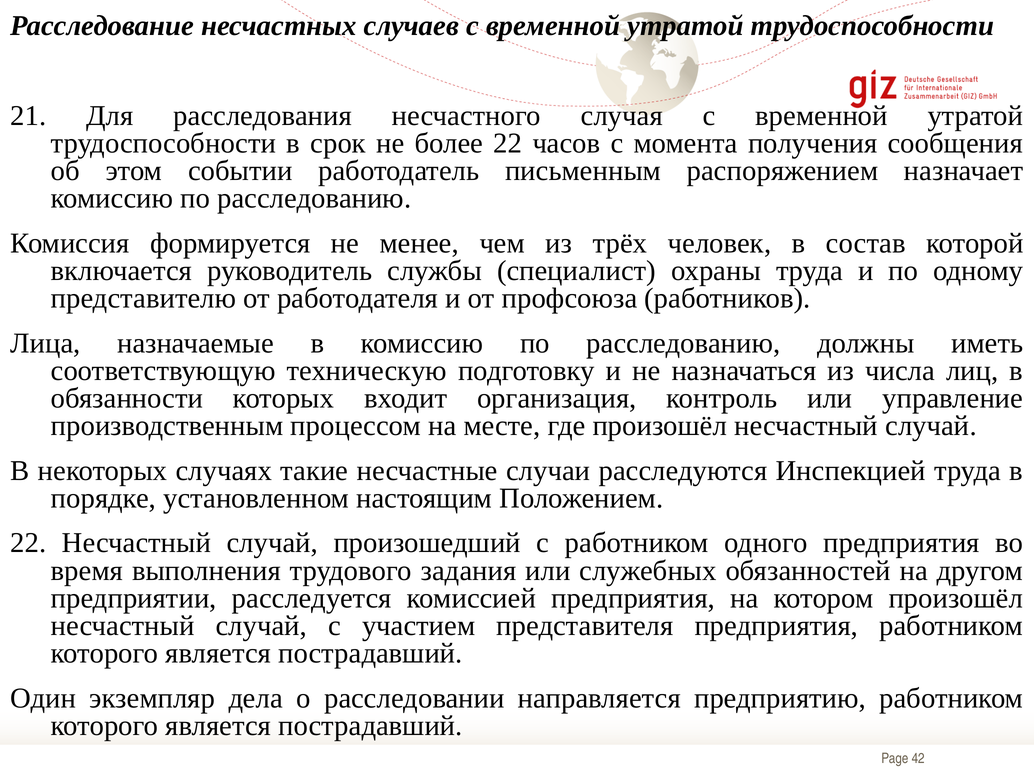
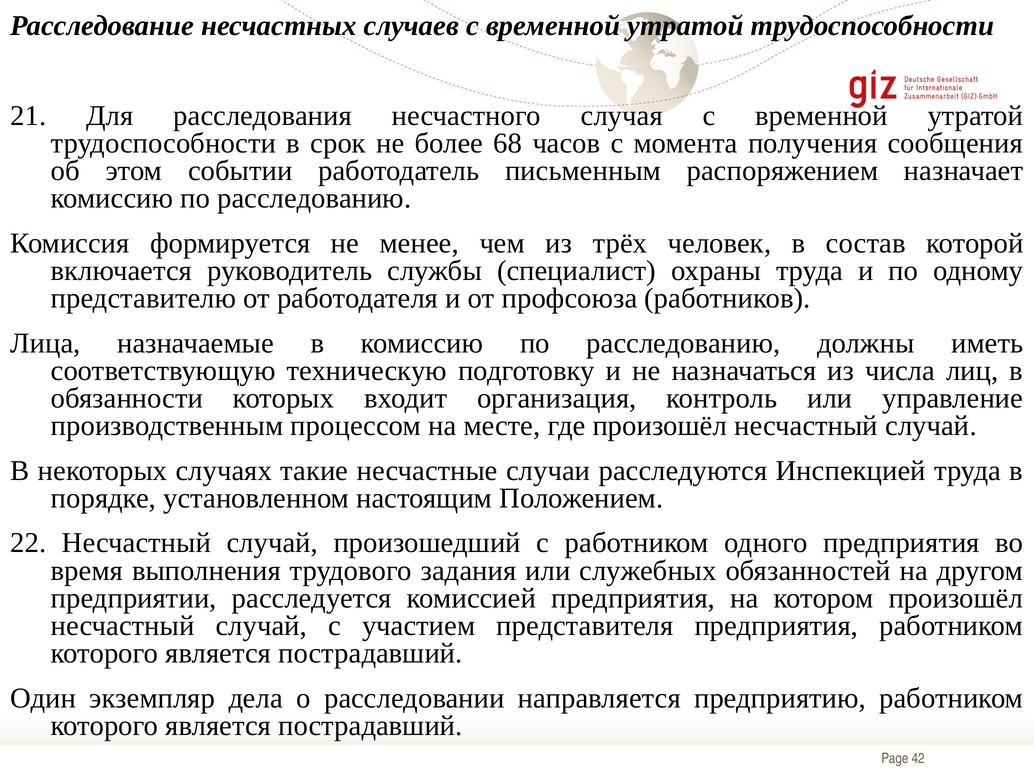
более 22: 22 -> 68
